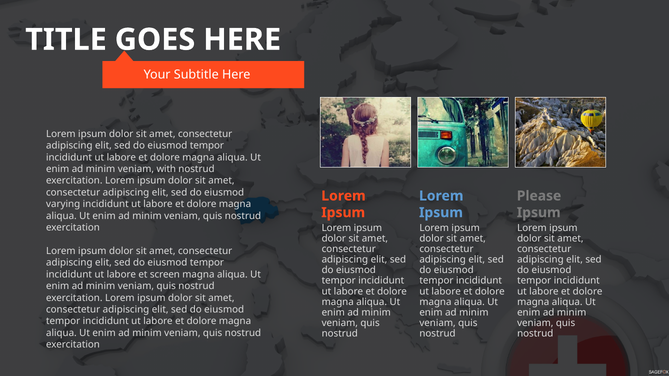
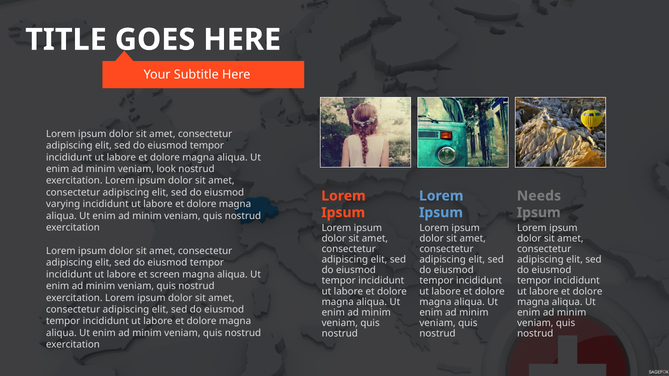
with: with -> look
Please: Please -> Needs
